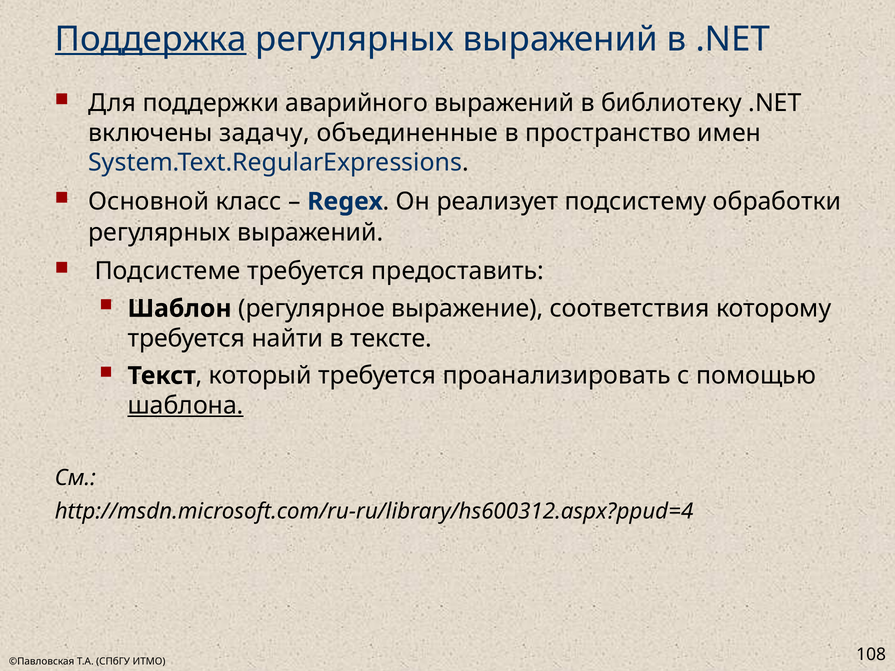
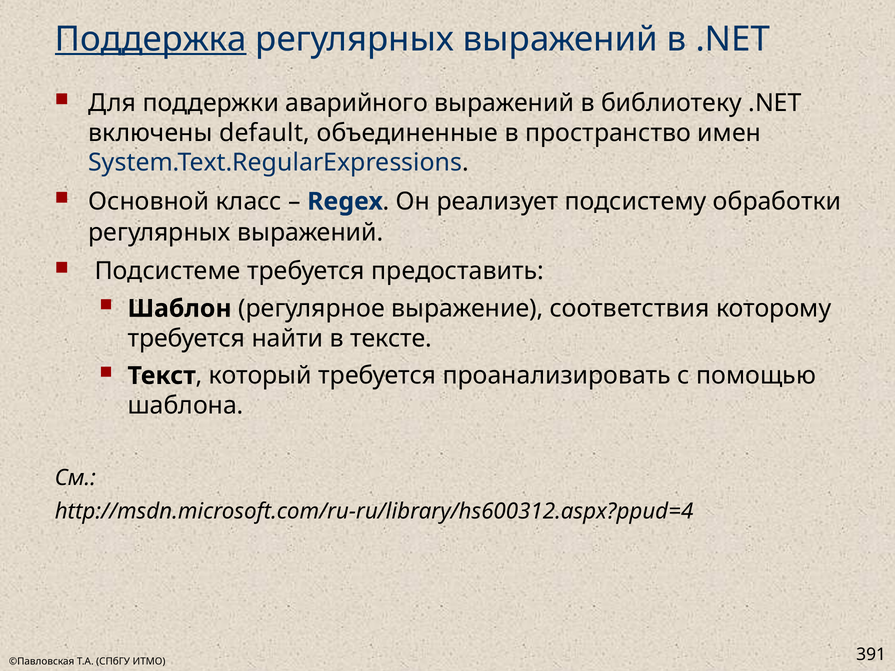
задачу: задачу -> default
шаблона underline: present -> none
108: 108 -> 391
